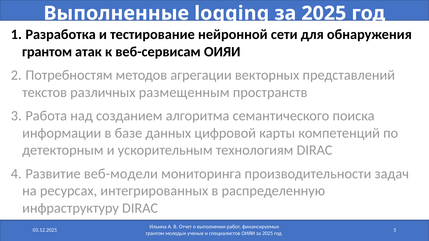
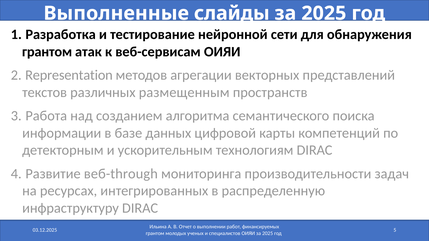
logging: logging -> слайды
Потребностям: Потребностям -> Representation
веб-модели: веб-модели -> веб-through
